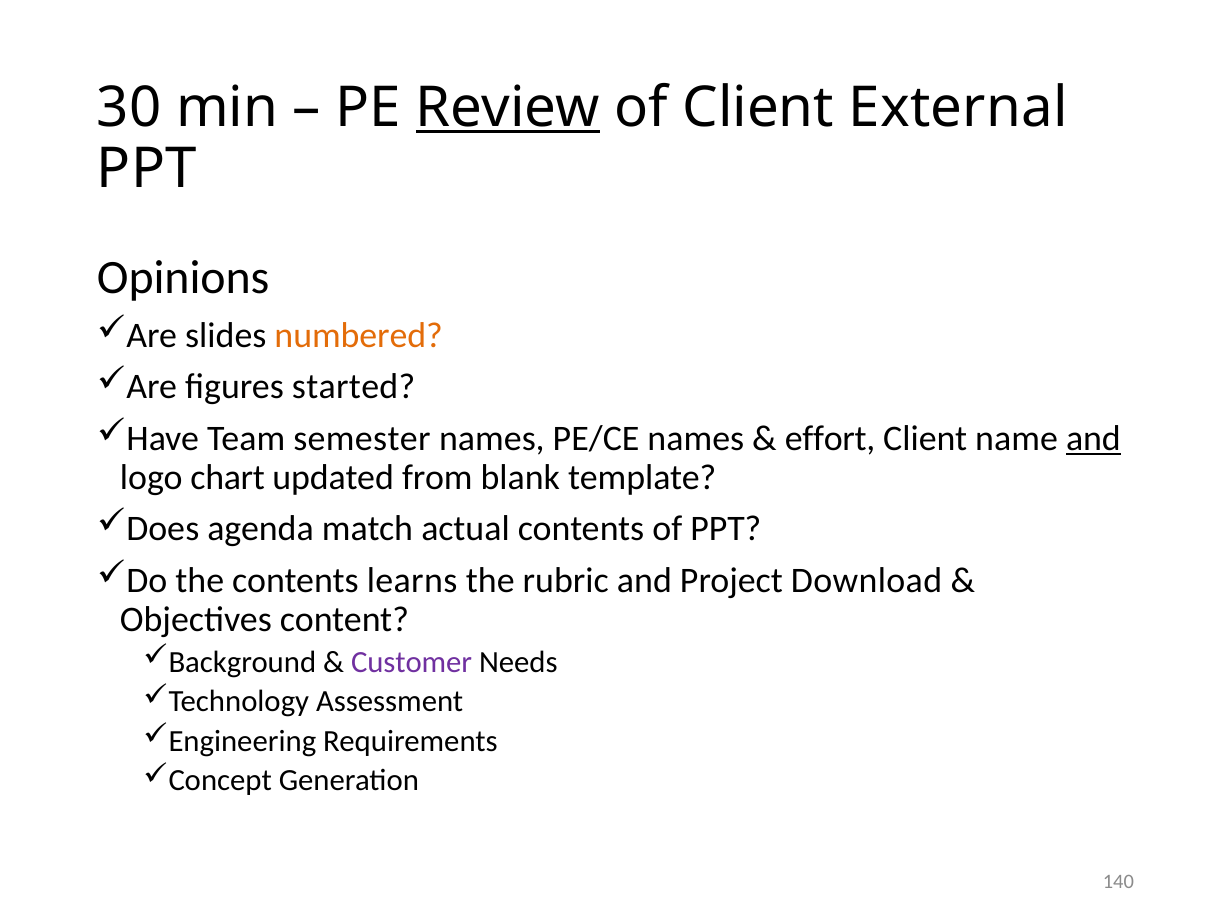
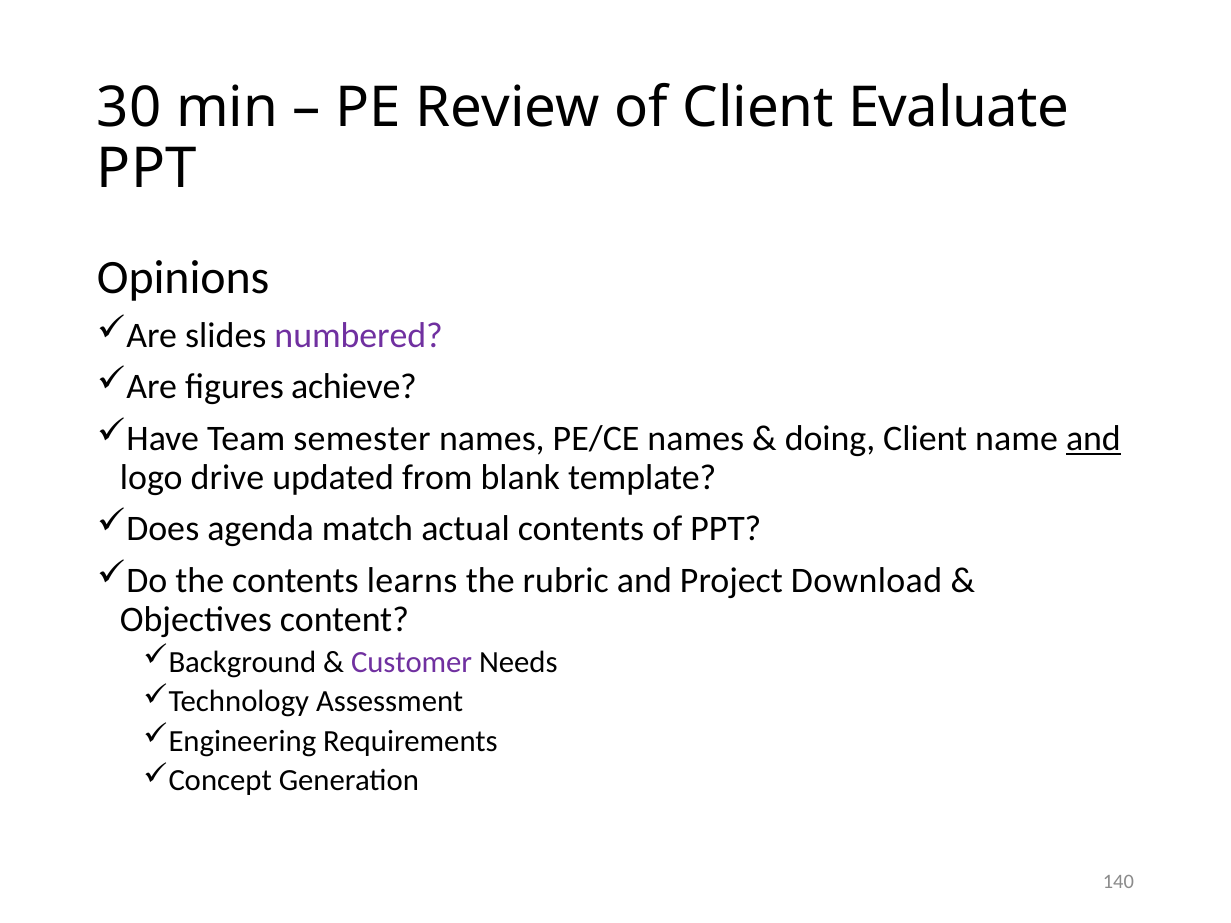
Review underline: present -> none
External: External -> Evaluate
numbered colour: orange -> purple
started: started -> achieve
effort: effort -> doing
chart: chart -> drive
